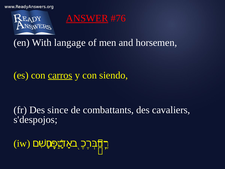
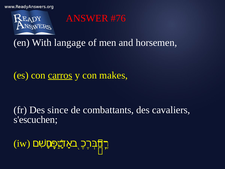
ANSWER underline: present -> none
siendo: siendo -> makes
s'despojos: s'despojos -> s'escuchen
